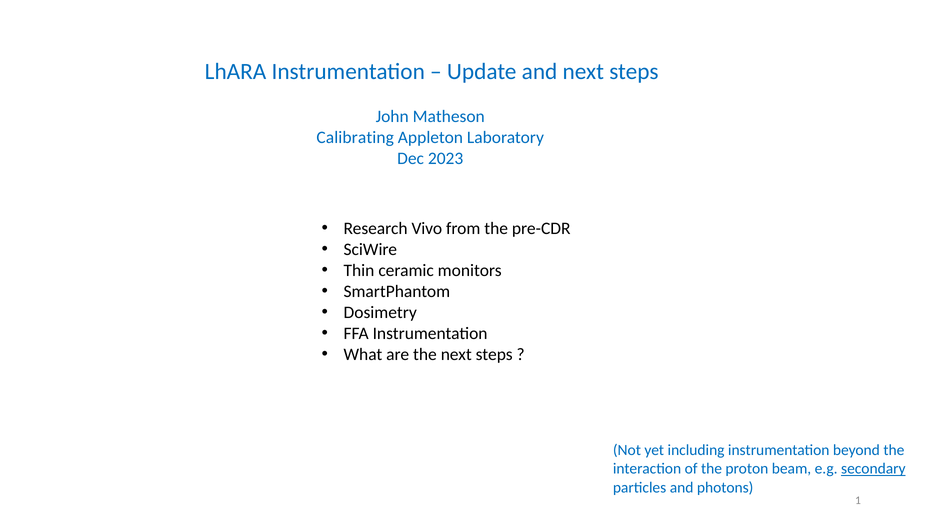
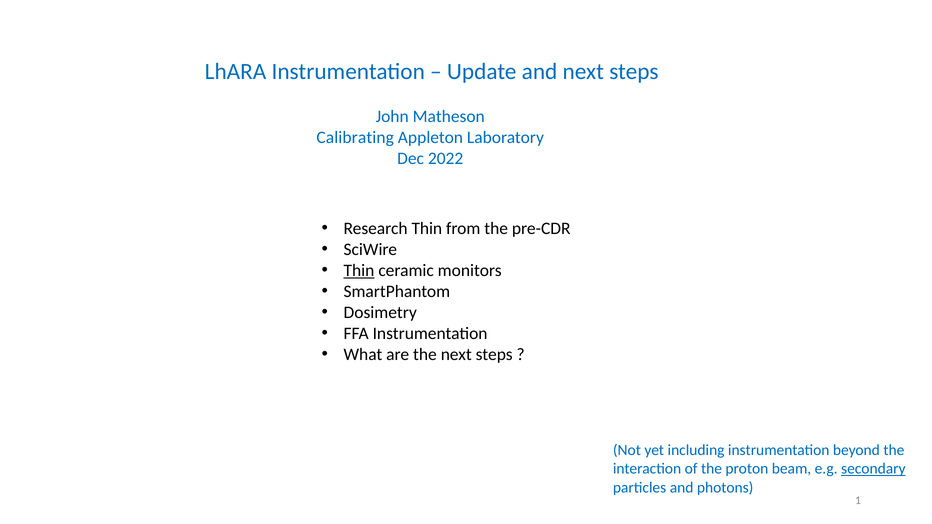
2023: 2023 -> 2022
Research Vivo: Vivo -> Thin
Thin at (359, 271) underline: none -> present
